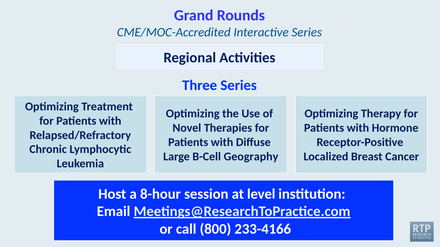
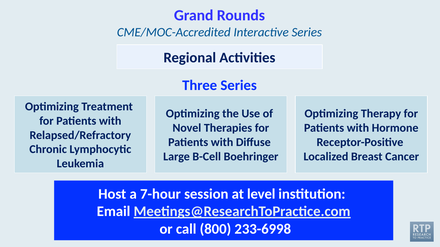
Geography: Geography -> Boehringer
8-hour: 8-hour -> 7-hour
233-4166: 233-4166 -> 233-6998
